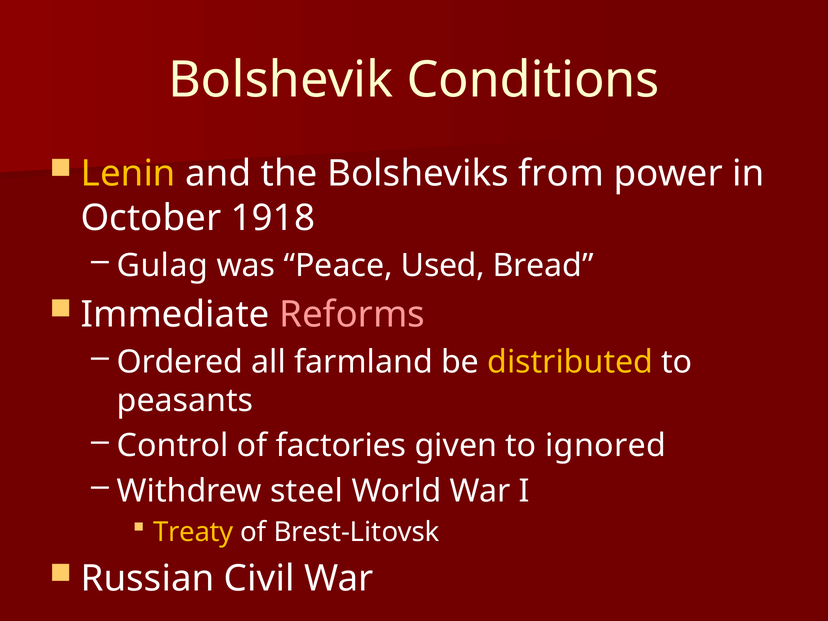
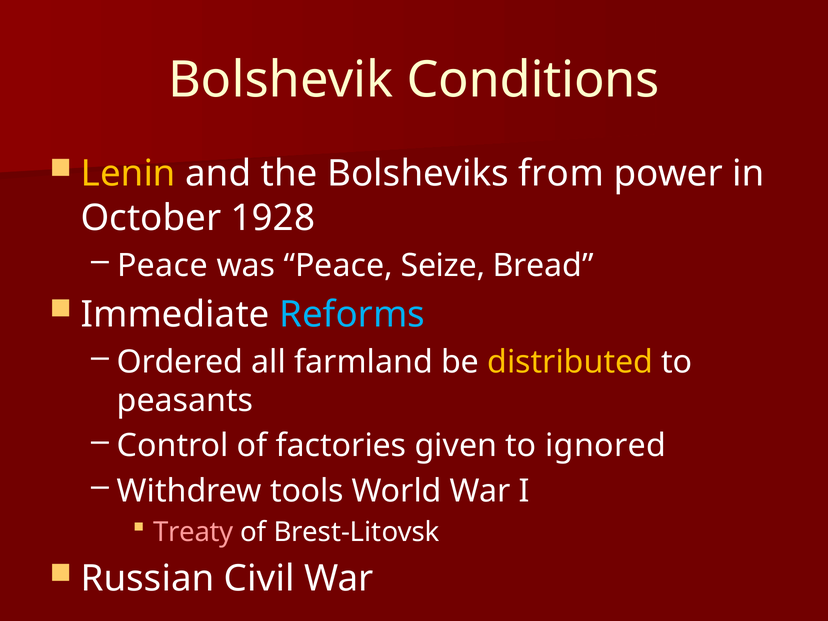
1918: 1918 -> 1928
Gulag at (162, 265): Gulag -> Peace
Used: Used -> Seize
Reforms colour: pink -> light blue
steel: steel -> tools
Treaty colour: yellow -> pink
